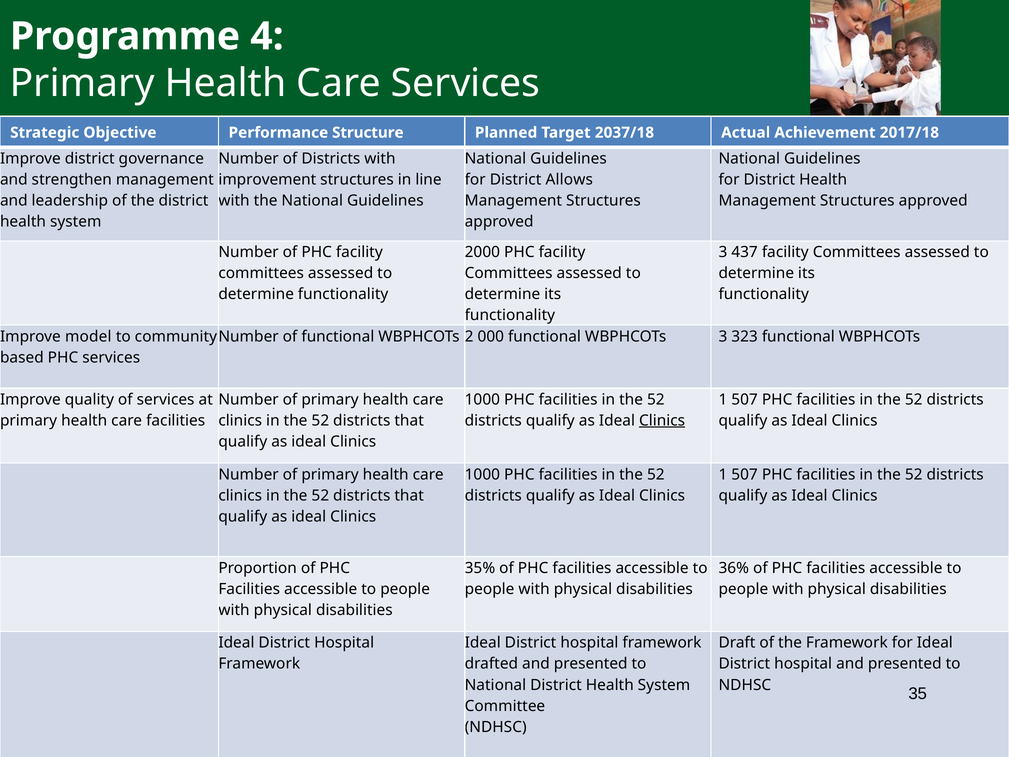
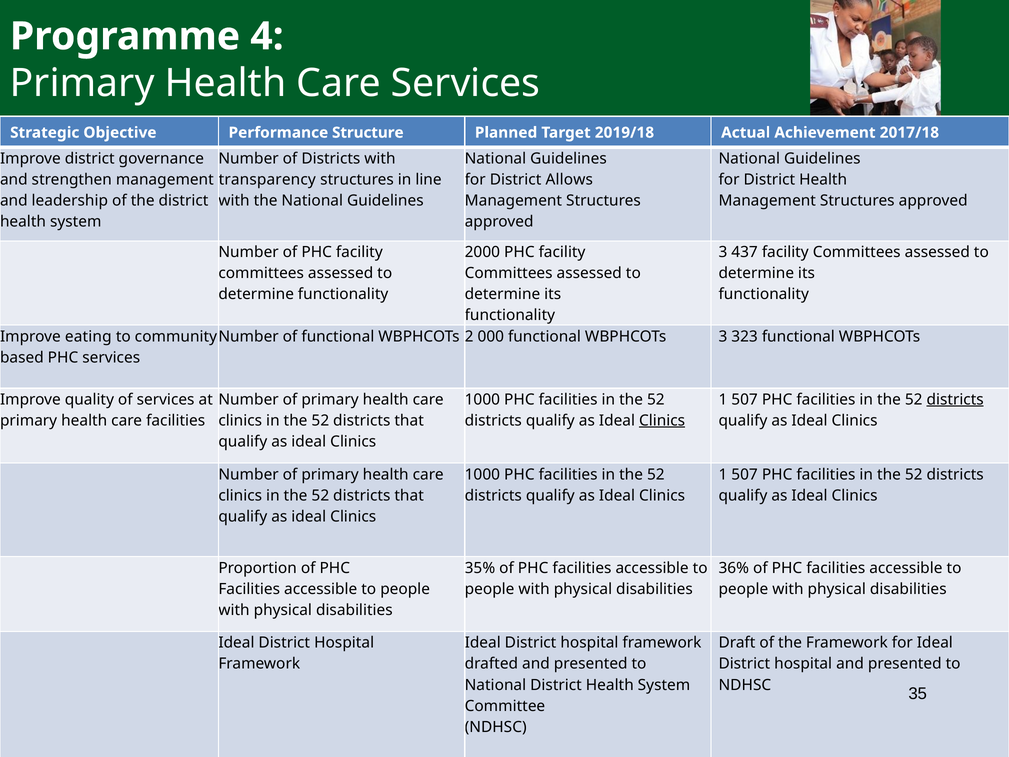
2037/18: 2037/18 -> 2019/18
improvement: improvement -> transparency
model: model -> eating
districts at (955, 399) underline: none -> present
